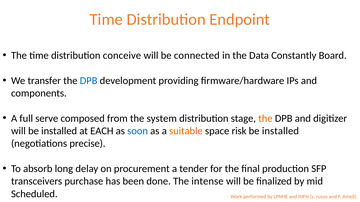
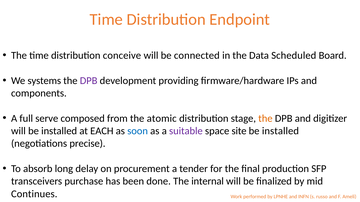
Constantly: Constantly -> Scheduled
transfer: transfer -> systems
DPB at (89, 81) colour: blue -> purple
system: system -> atomic
suitable colour: orange -> purple
risk: risk -> site
intense: intense -> internal
Scheduled: Scheduled -> Continues
